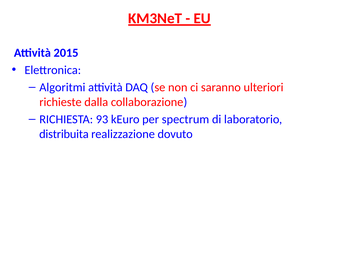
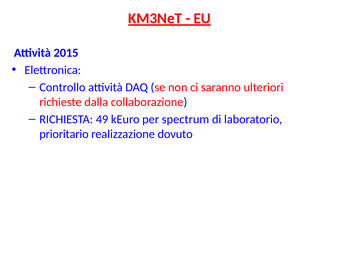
Algoritmi: Algoritmi -> Controllo
93: 93 -> 49
distribuita: distribuita -> prioritario
